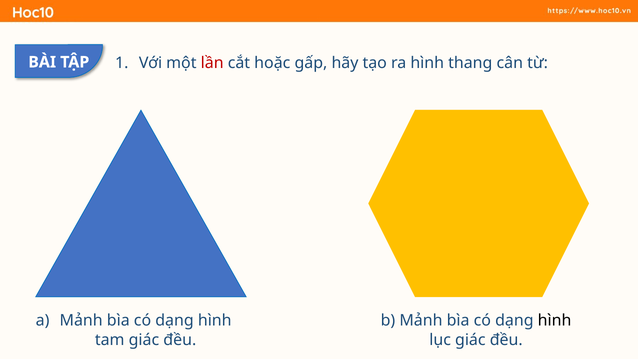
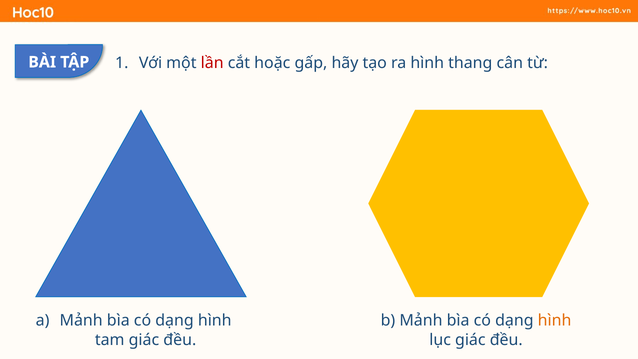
hình at (555, 321) colour: black -> orange
